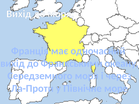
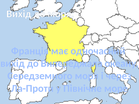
Франкськими: Франкськими -> Випереджала
